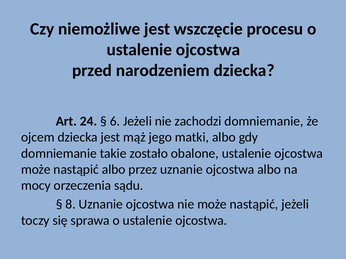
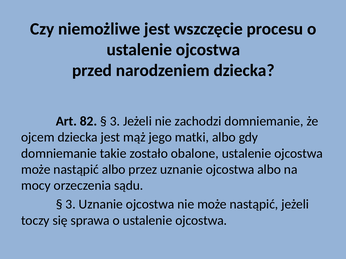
24: 24 -> 82
6 at (115, 121): 6 -> 3
8 at (71, 205): 8 -> 3
